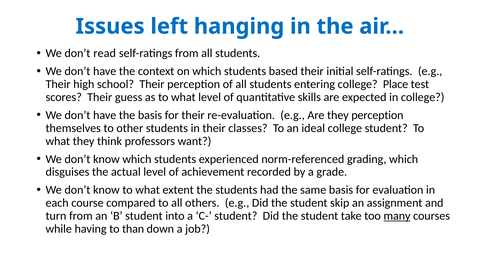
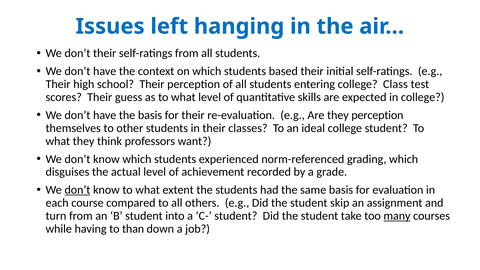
don’t read: read -> their
Place: Place -> Class
don’t at (77, 190) underline: none -> present
